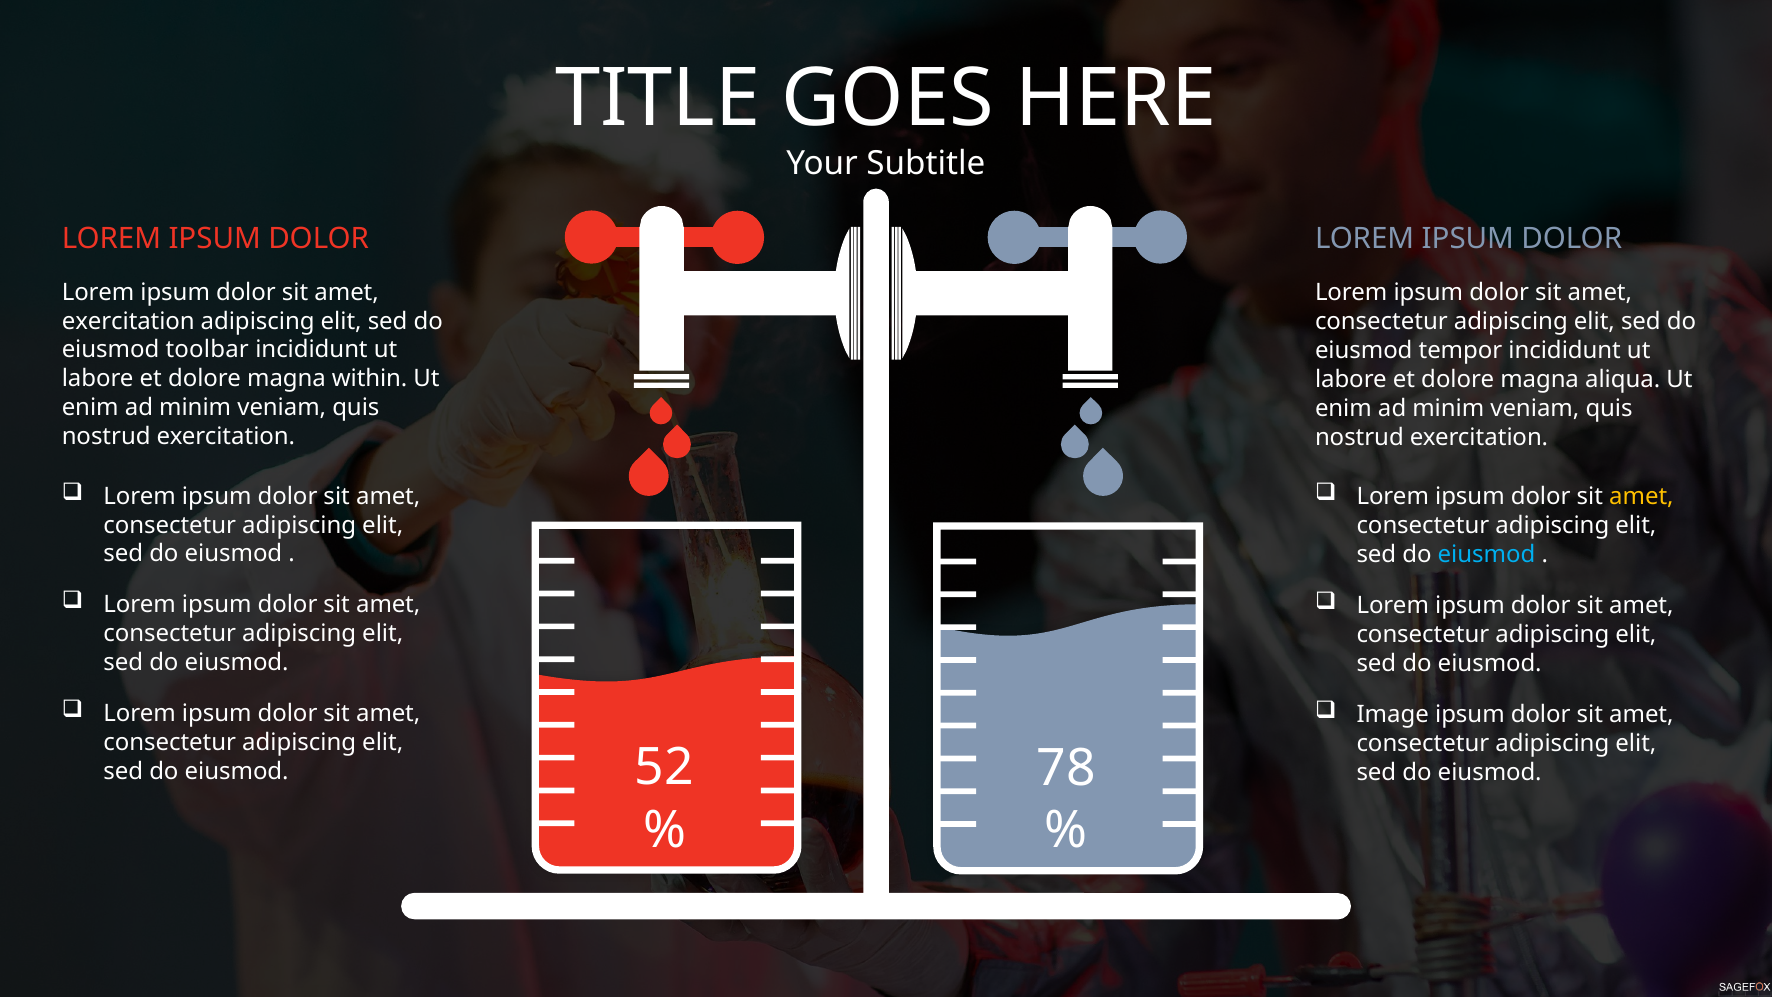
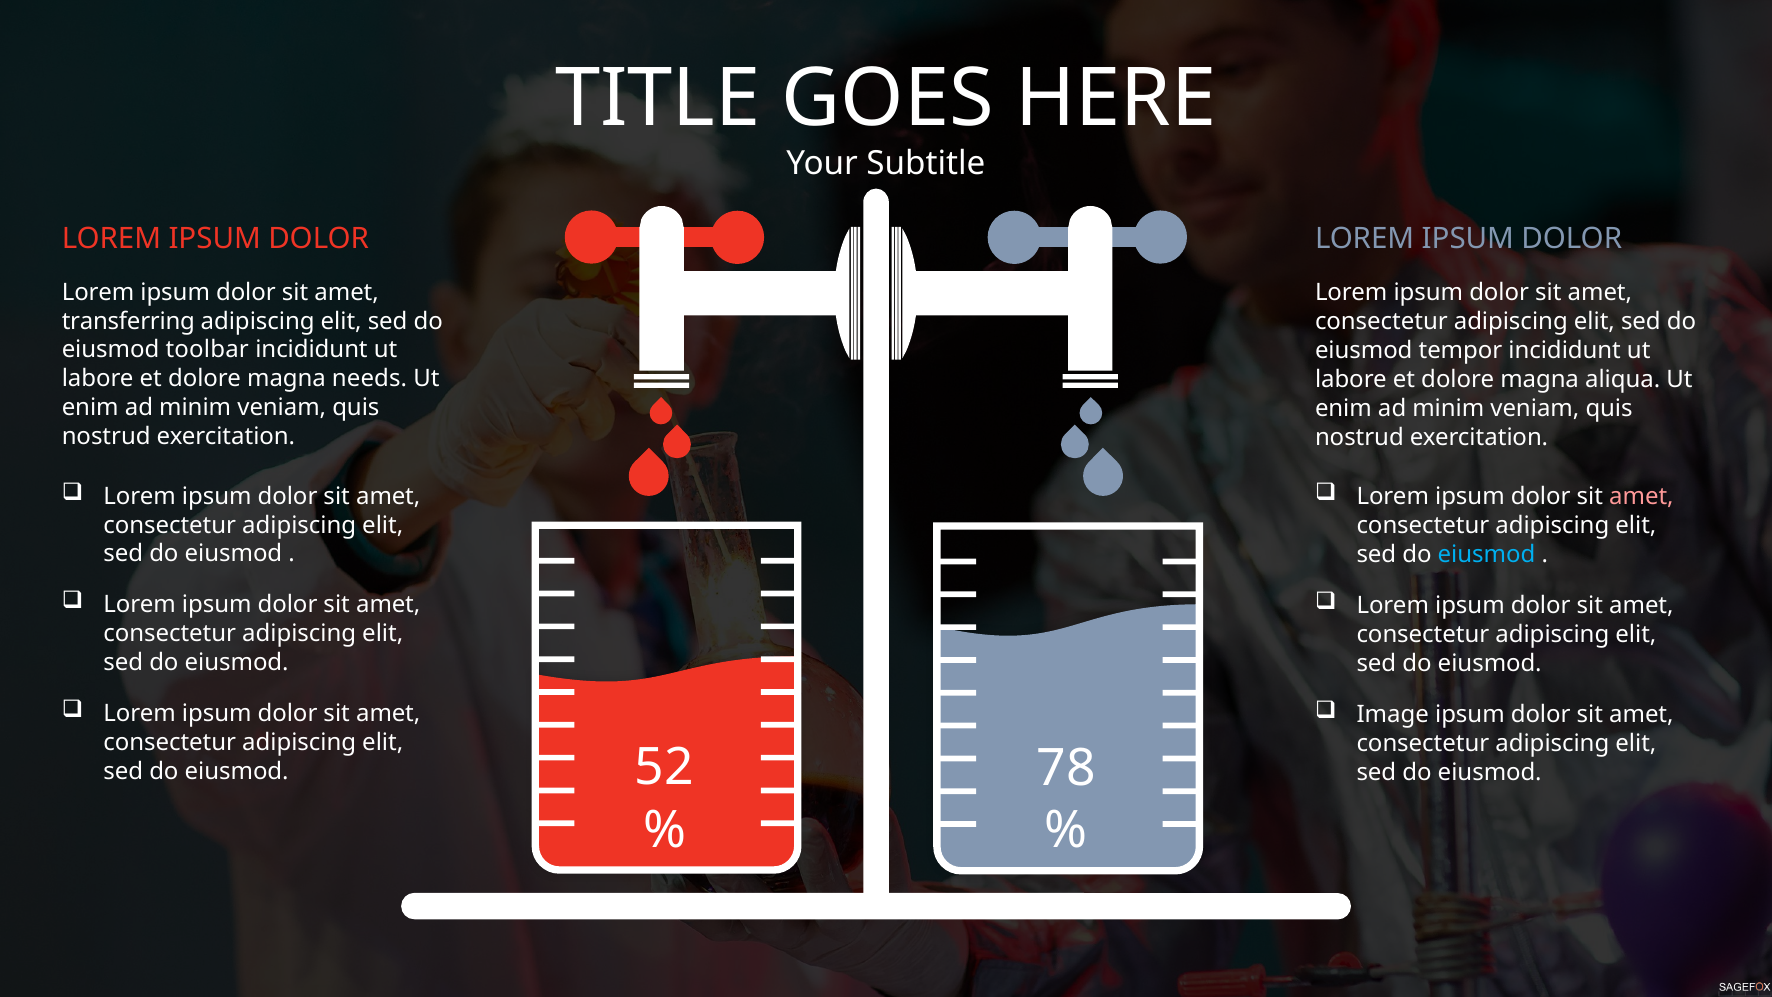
exercitation at (128, 321): exercitation -> transferring
within: within -> needs
amet at (1641, 497) colour: yellow -> pink
